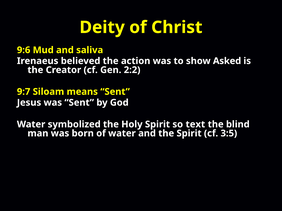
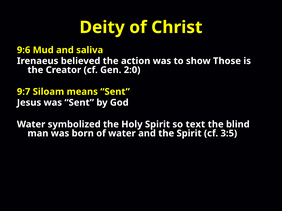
Asked: Asked -> Those
2:2: 2:2 -> 2:0
